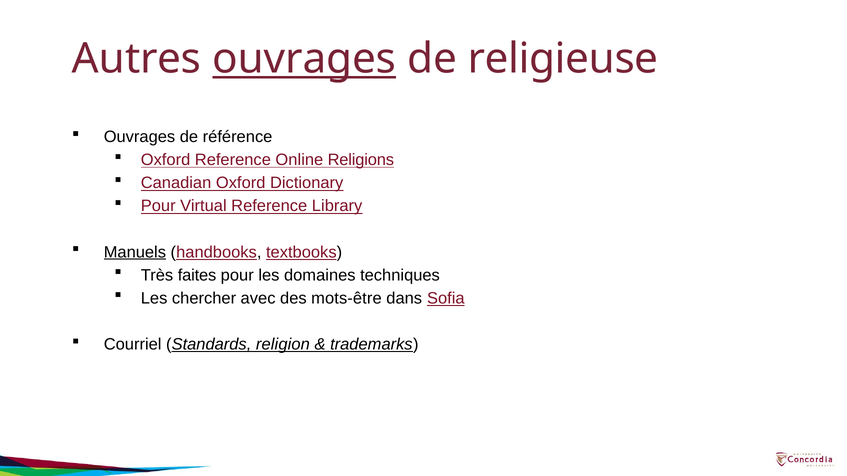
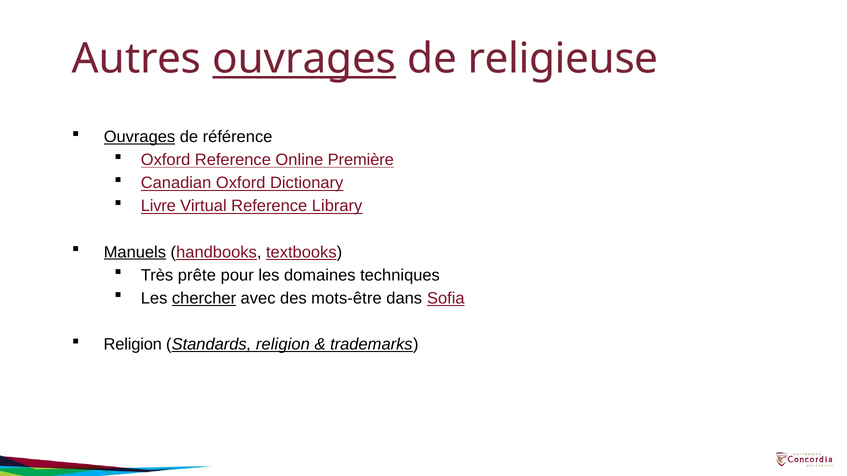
Ouvrages at (139, 137) underline: none -> present
Religions: Religions -> Première
Pour at (158, 206): Pour -> Livre
faites: faites -> prête
chercher underline: none -> present
Courriel at (133, 345): Courriel -> Religion
